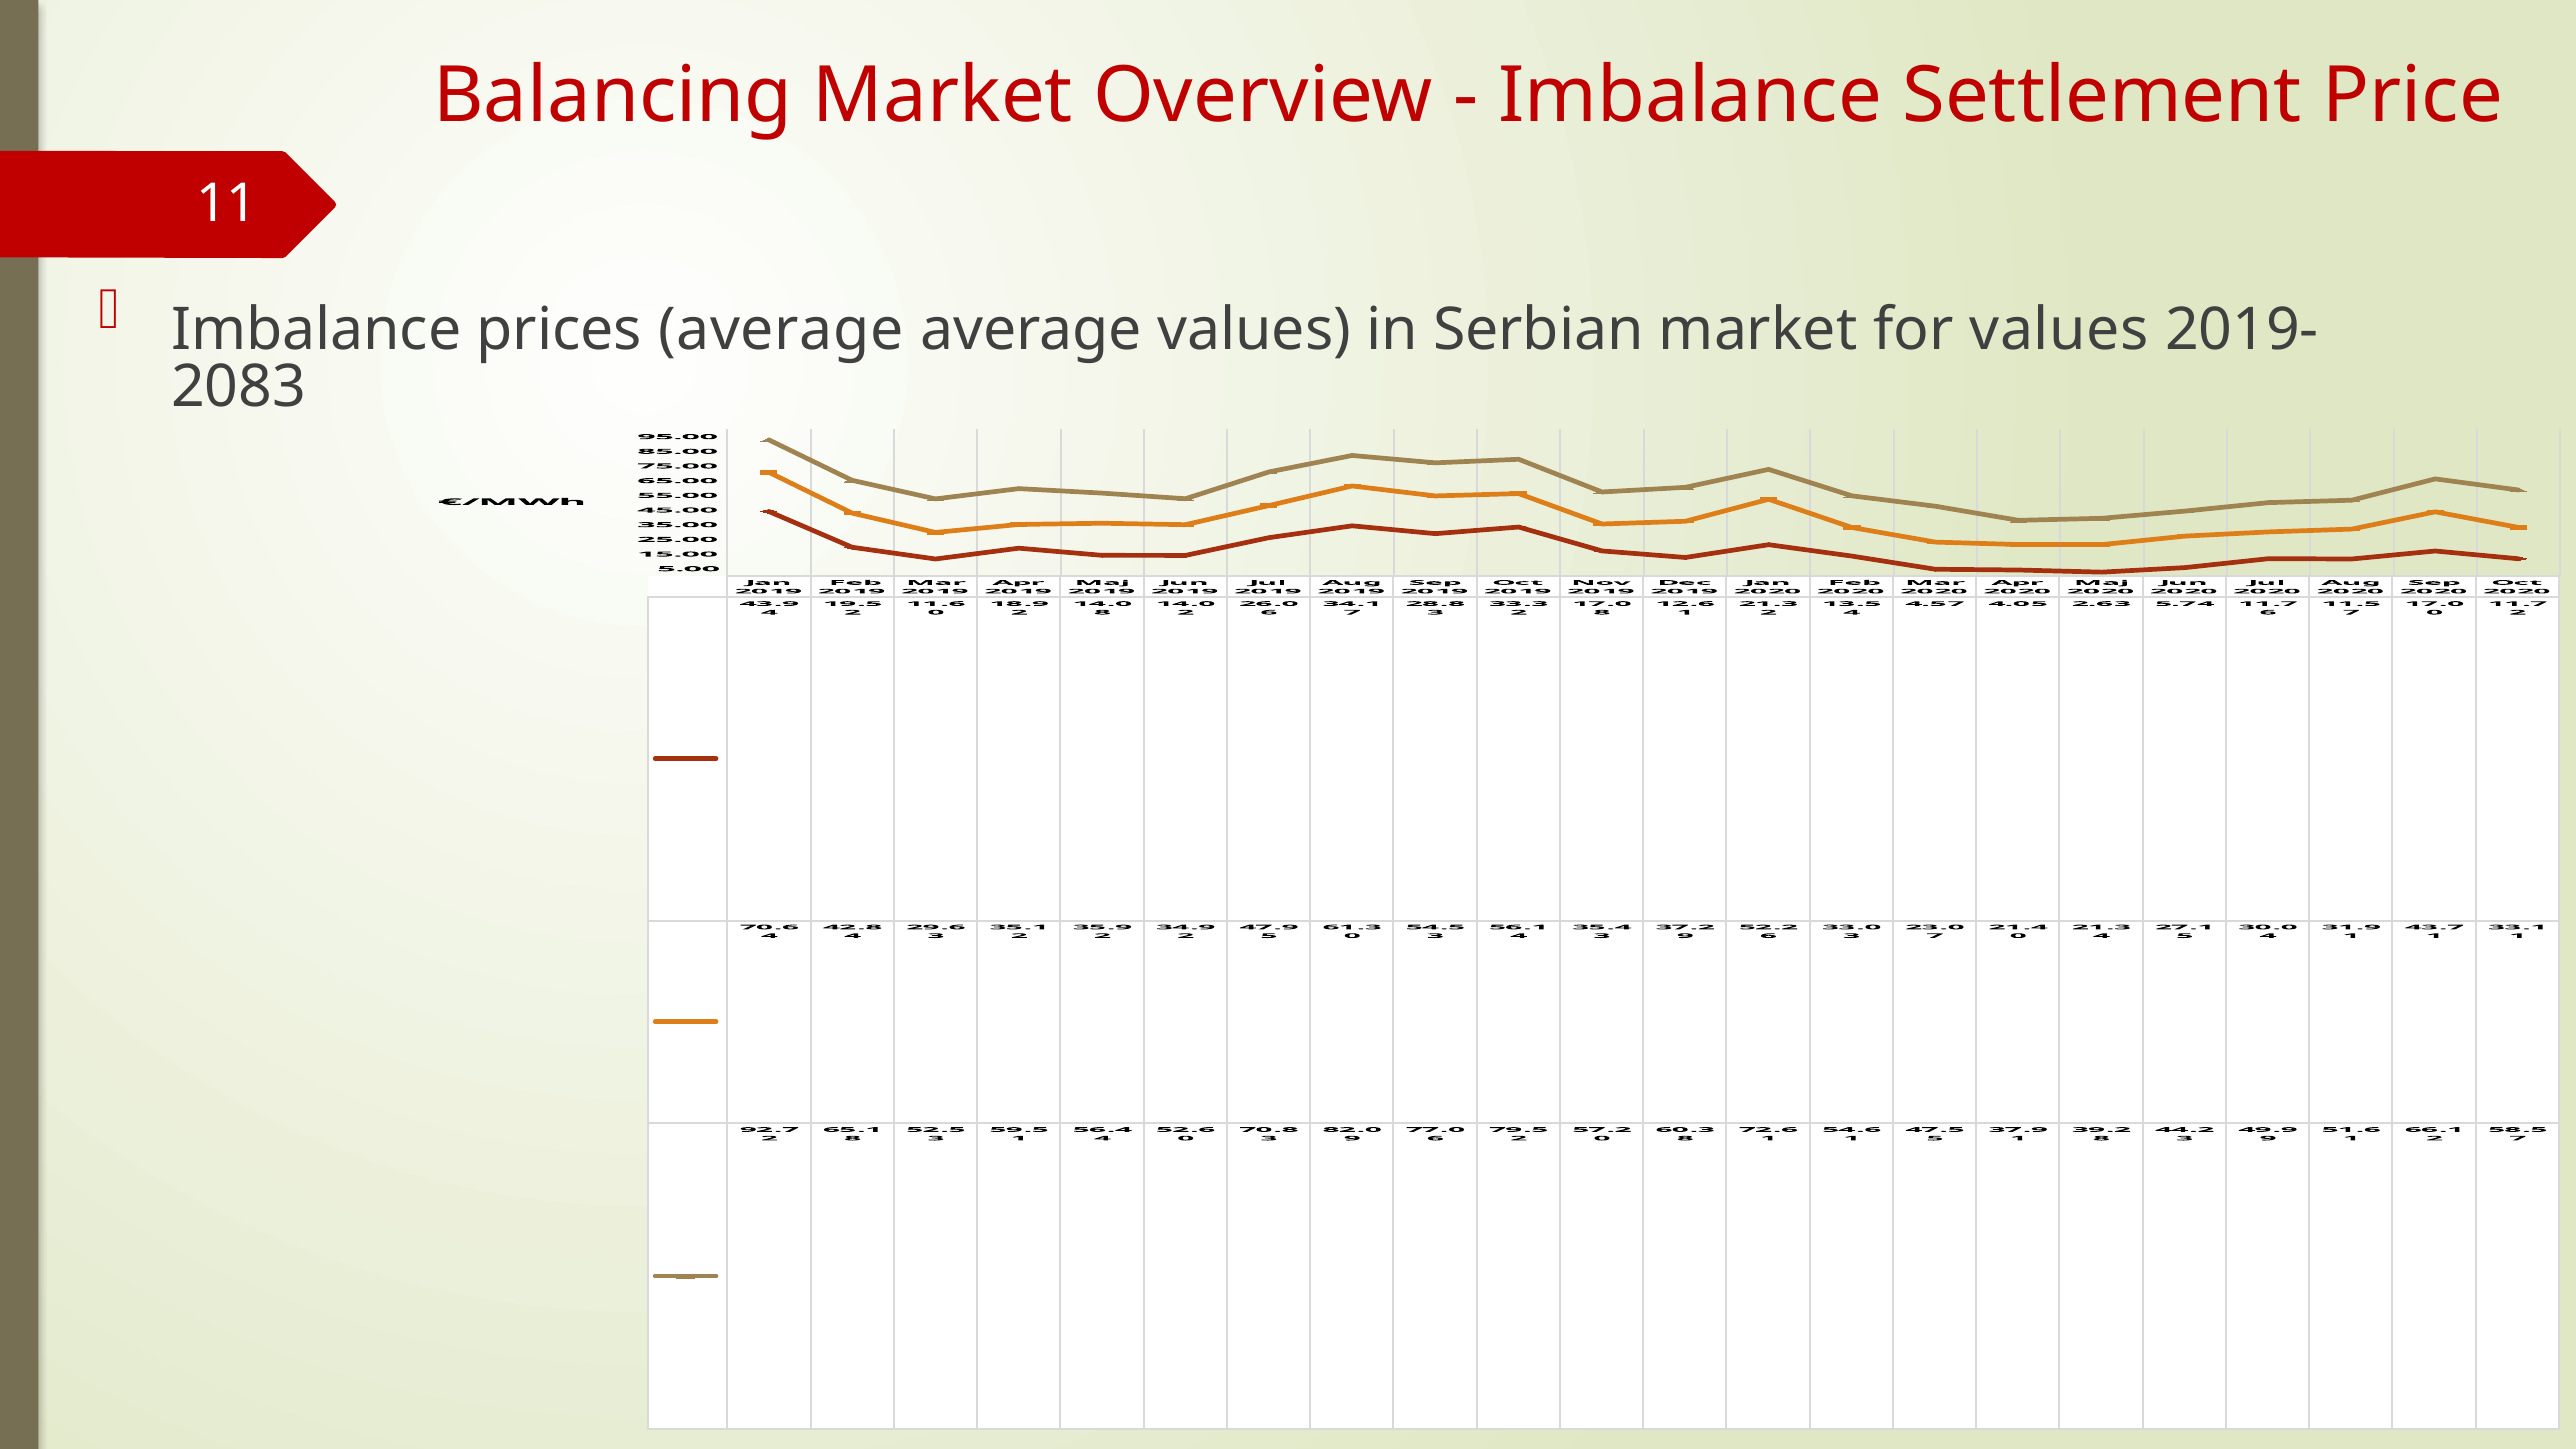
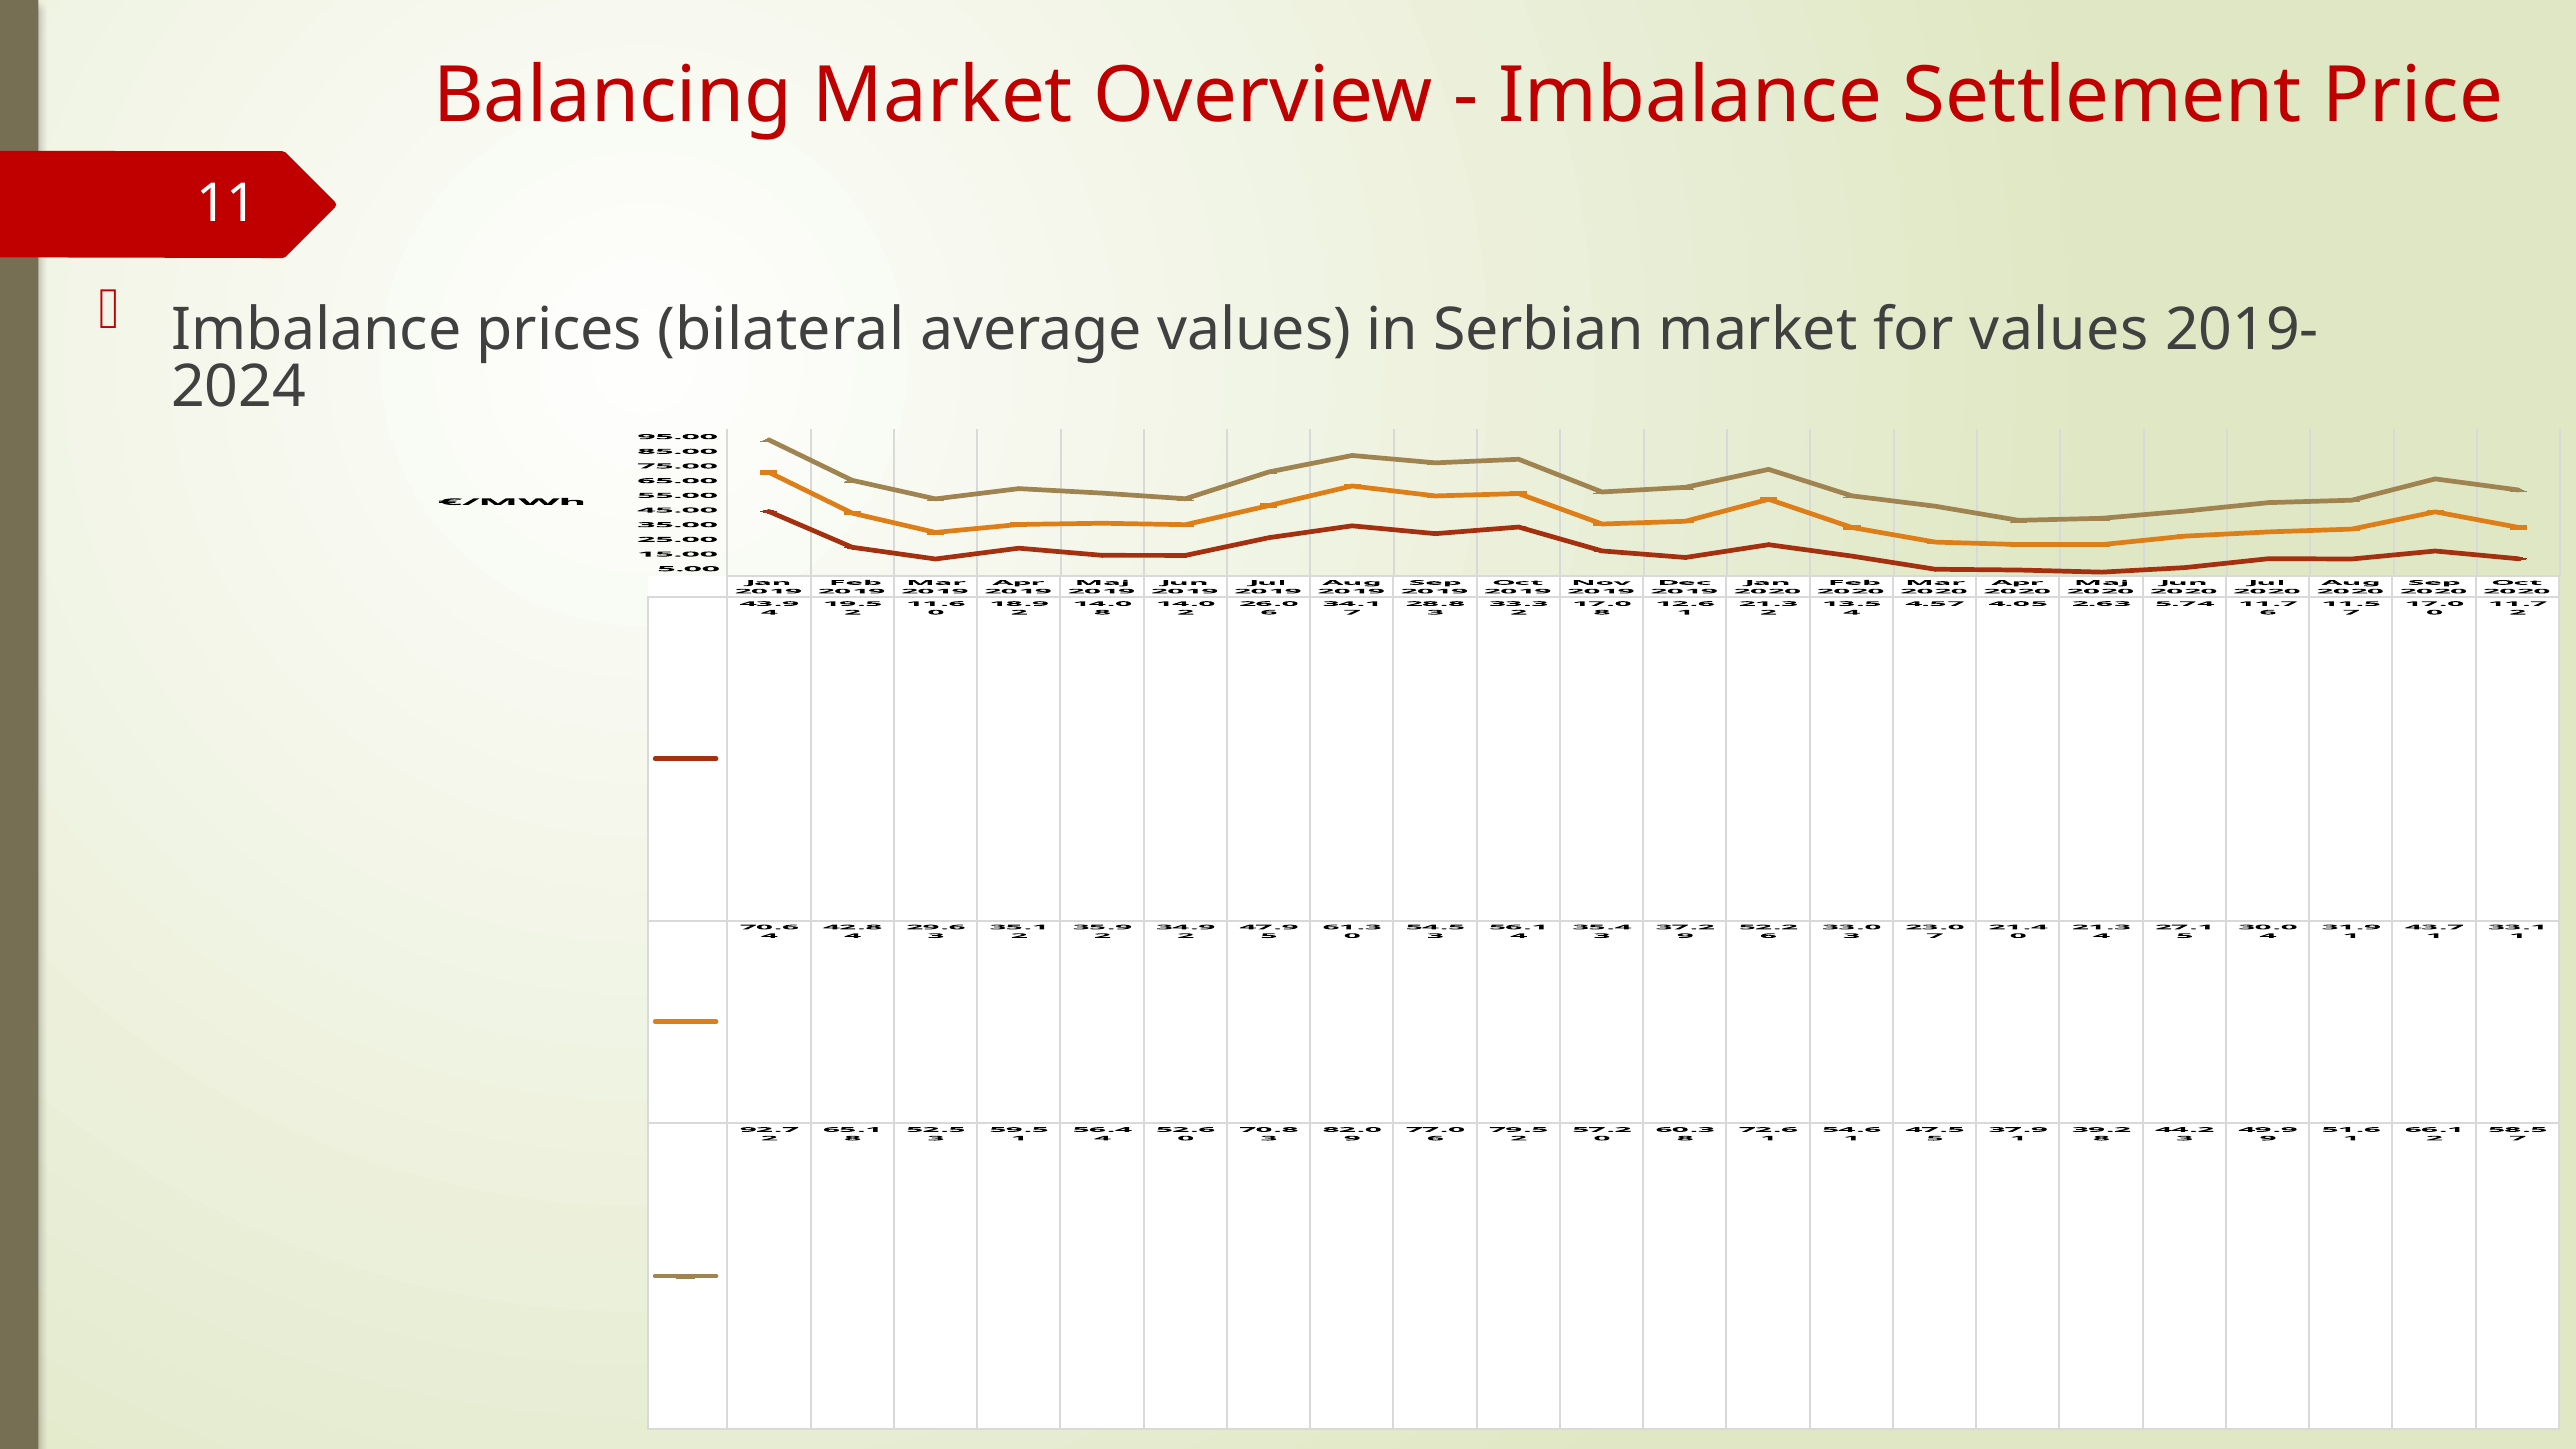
prices average: average -> bilateral
2083: 2083 -> 2024
